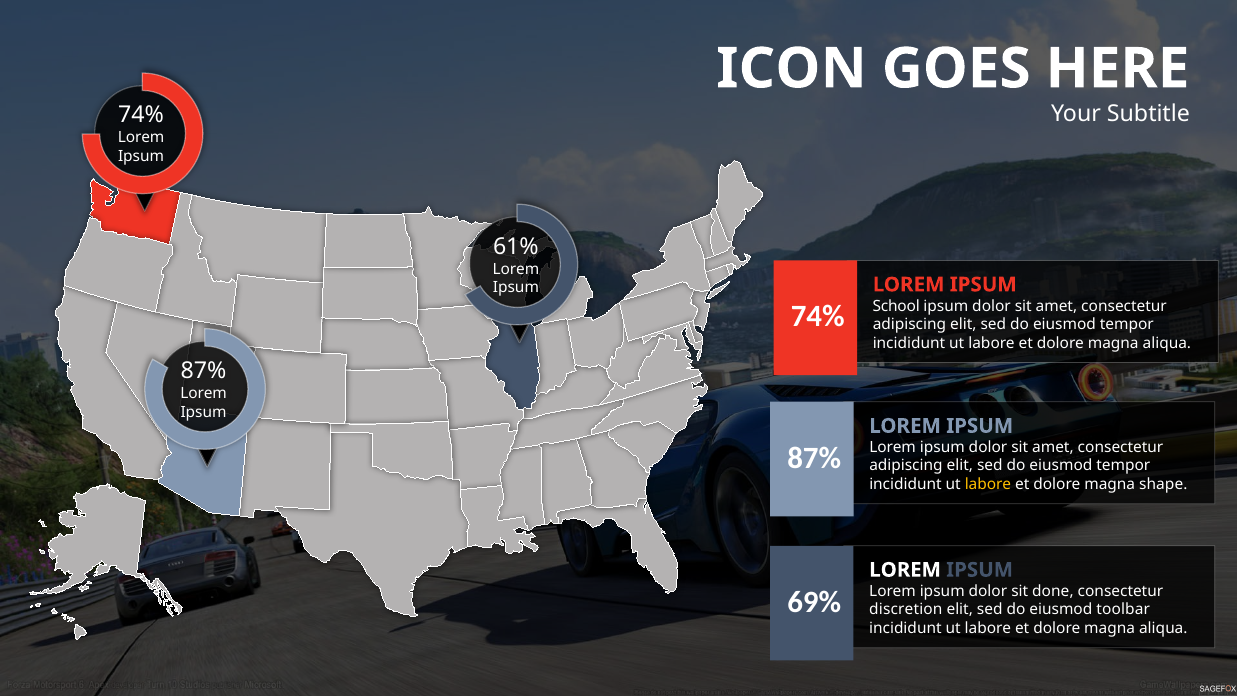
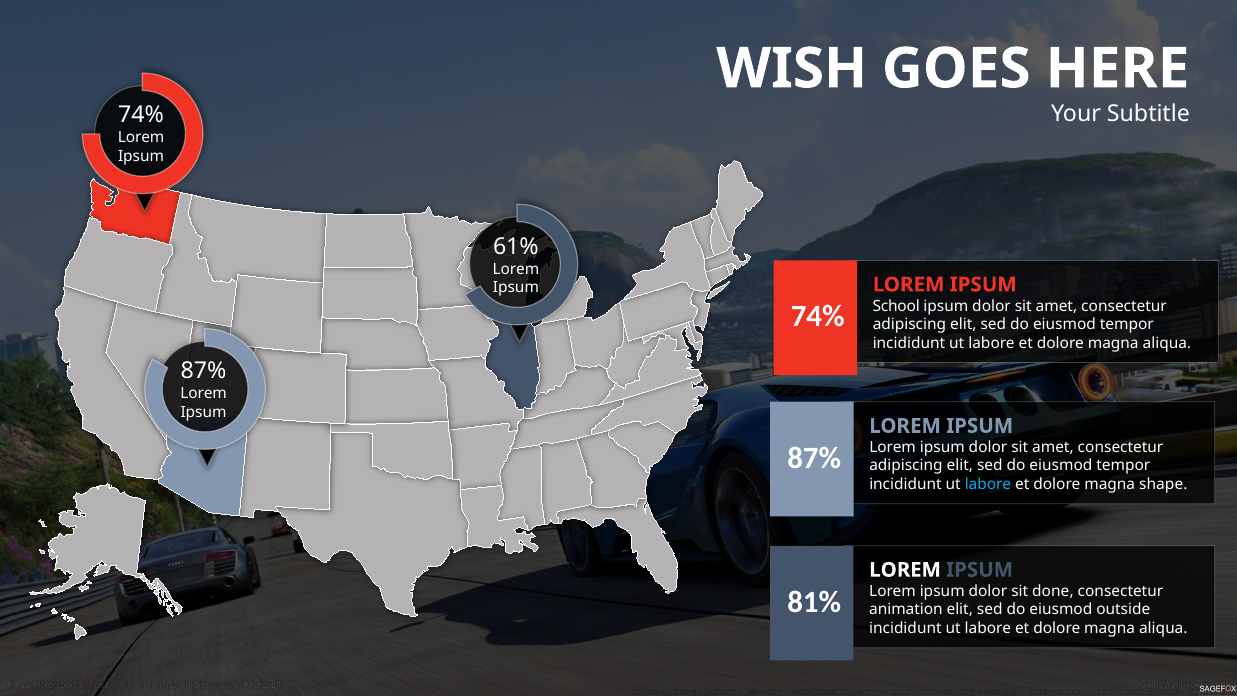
ICON: ICON -> WISH
labore at (988, 484) colour: yellow -> light blue
69%: 69% -> 81%
discretion: discretion -> animation
toolbar: toolbar -> outside
